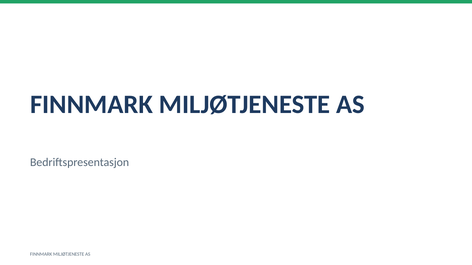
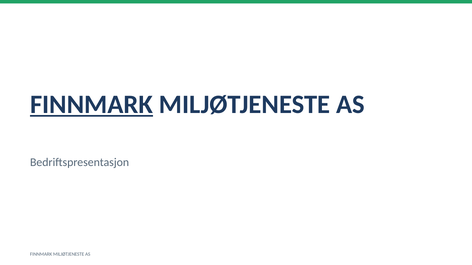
FINNMARK at (91, 105) underline: none -> present
